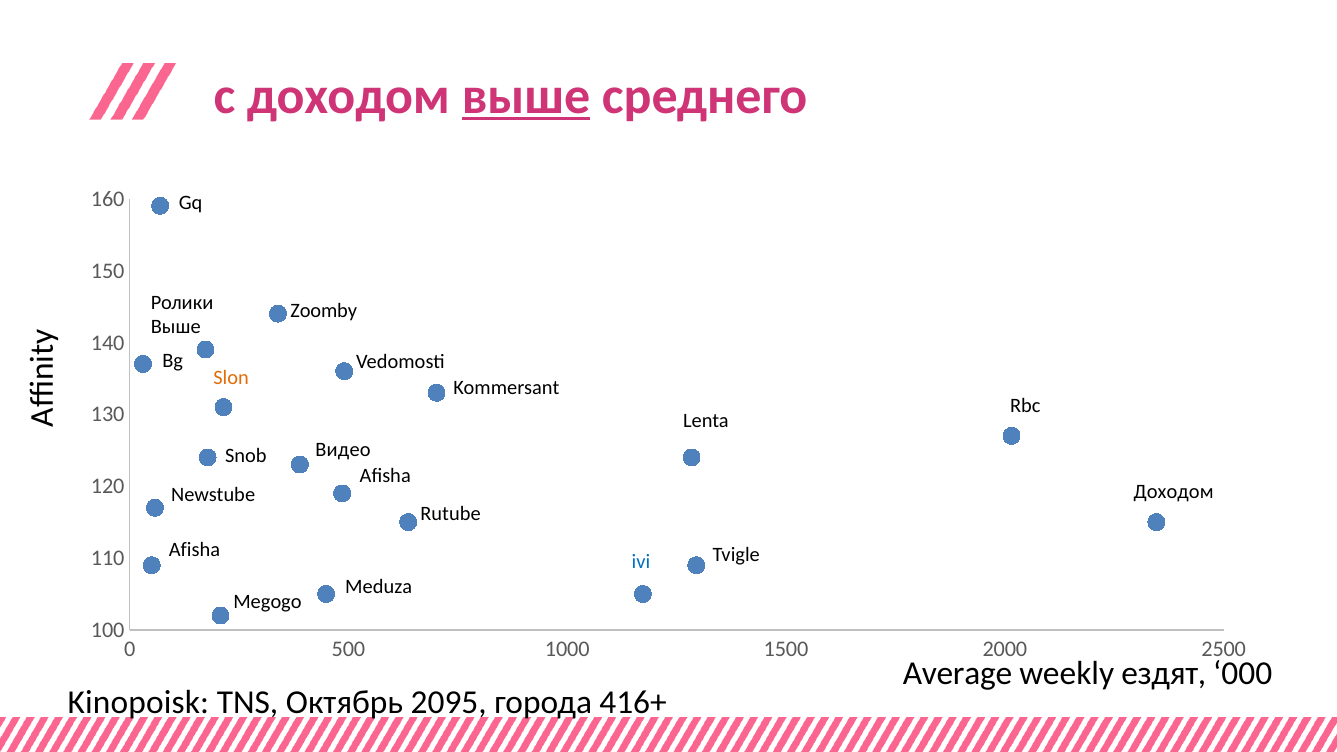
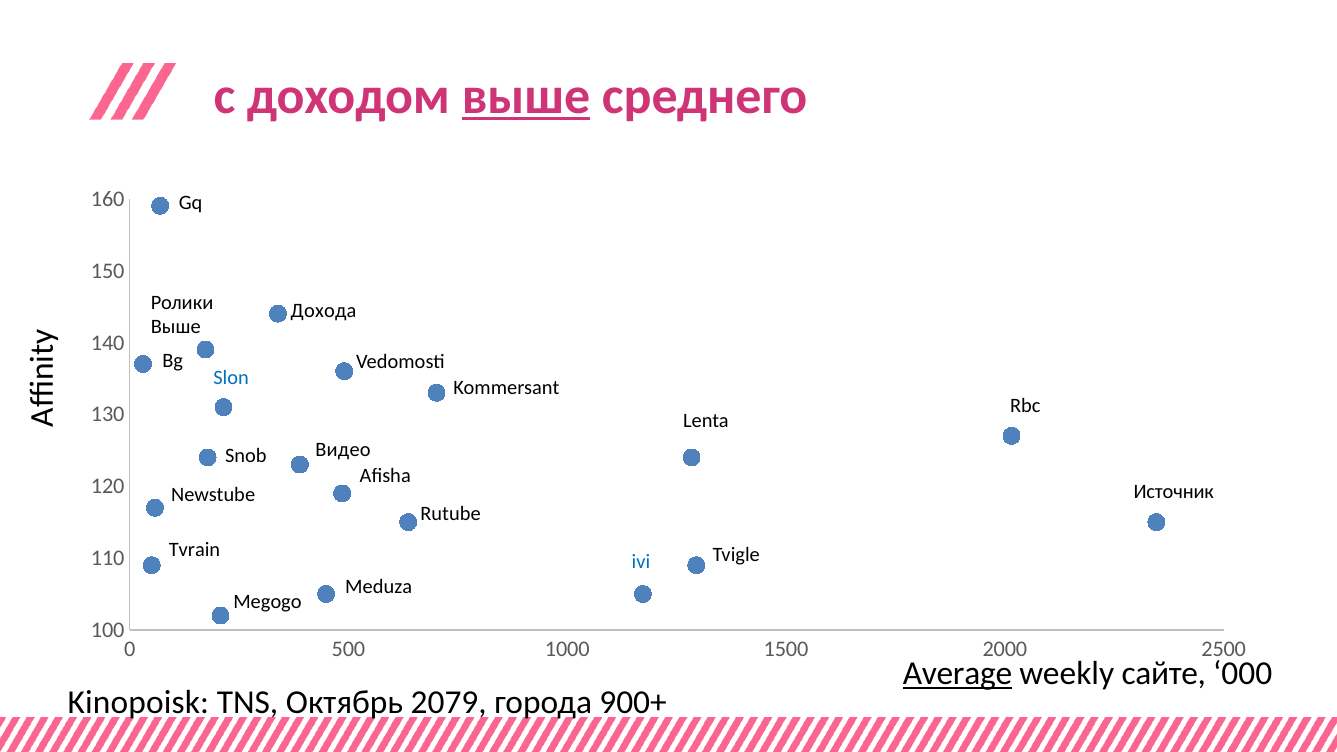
Zoomby: Zoomby -> Дохода
Slon colour: orange -> blue
Доходом at (1174, 491): Доходом -> Источник
Afisha at (194, 550): Afisha -> Tvrain
Average underline: none -> present
ездят: ездят -> сайте
2095: 2095 -> 2079
416+: 416+ -> 900+
